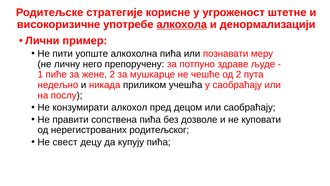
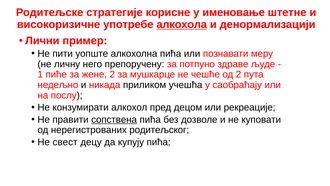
угроженост: угроженост -> именовање
или саобраћају: саобраћају -> рекреације
сопствена underline: none -> present
